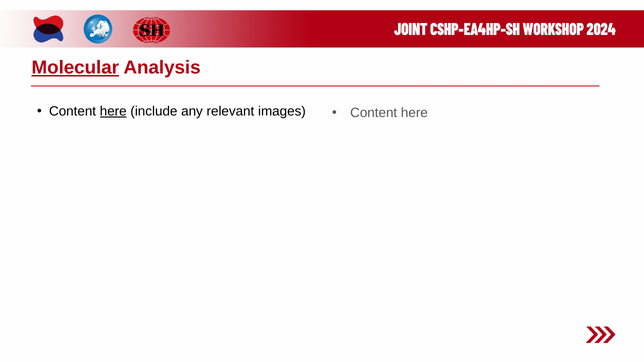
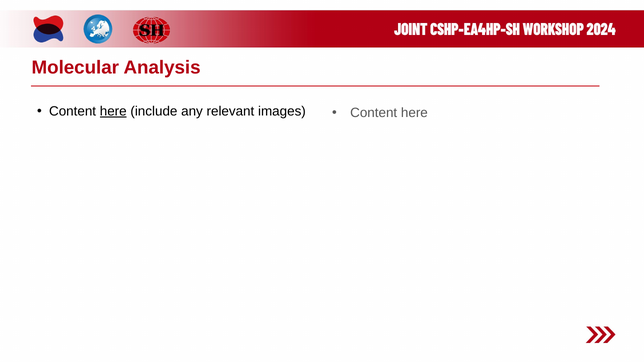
Molecular underline: present -> none
